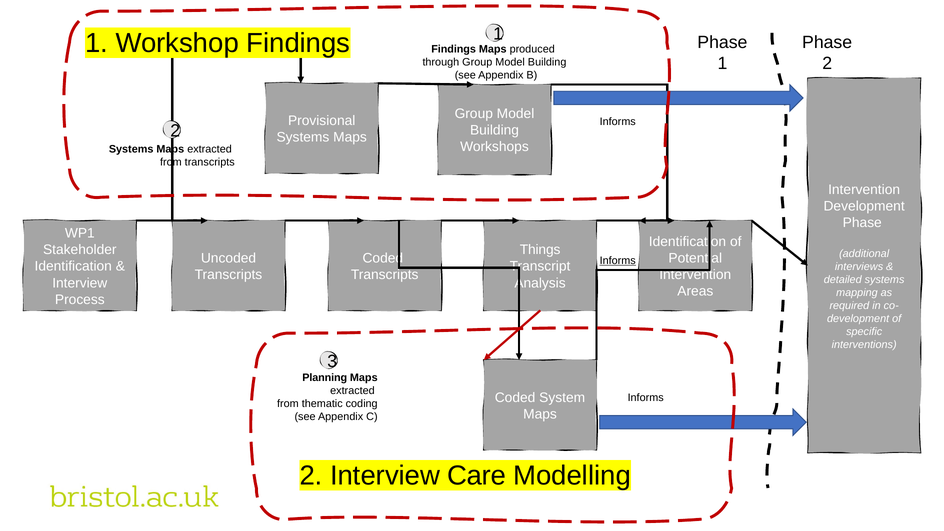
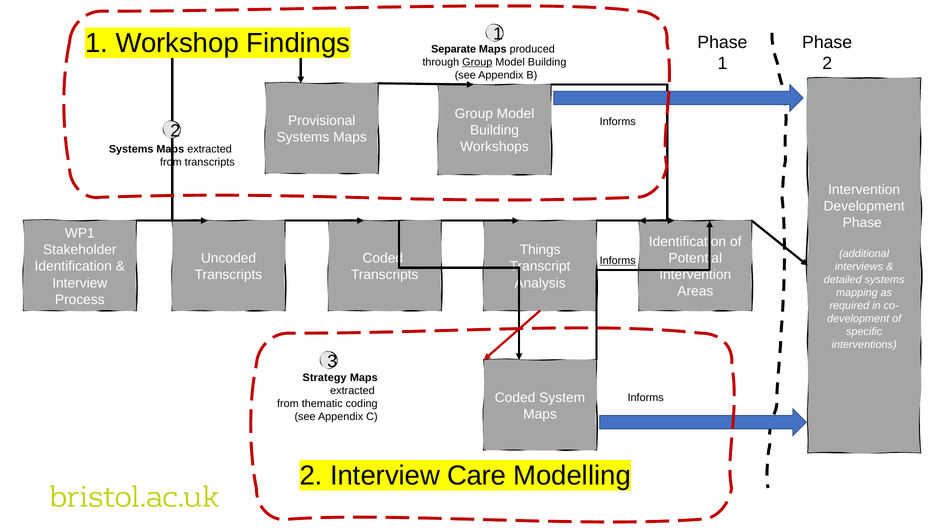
Findings at (454, 49): Findings -> Separate
Group at (477, 62) underline: none -> present
Planning: Planning -> Strategy
